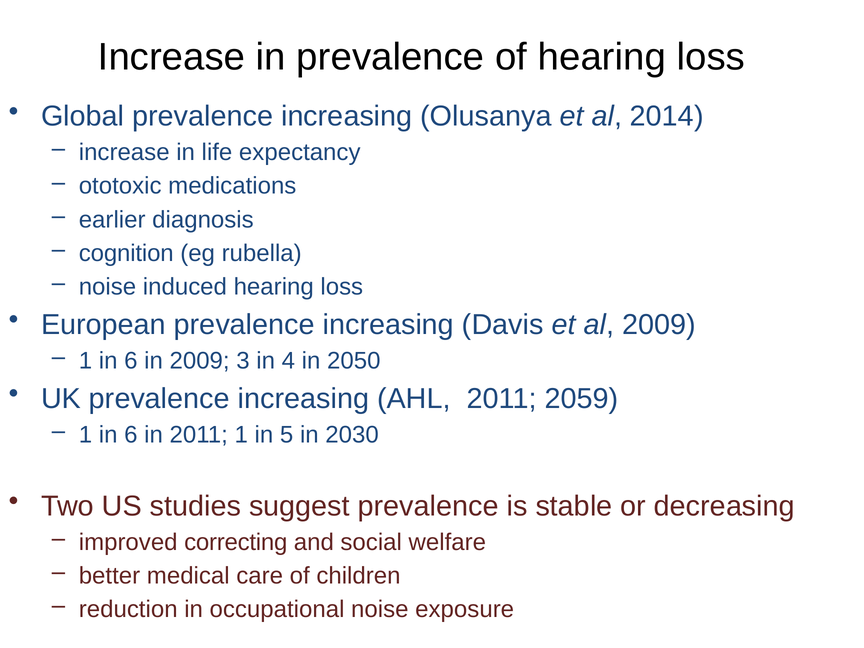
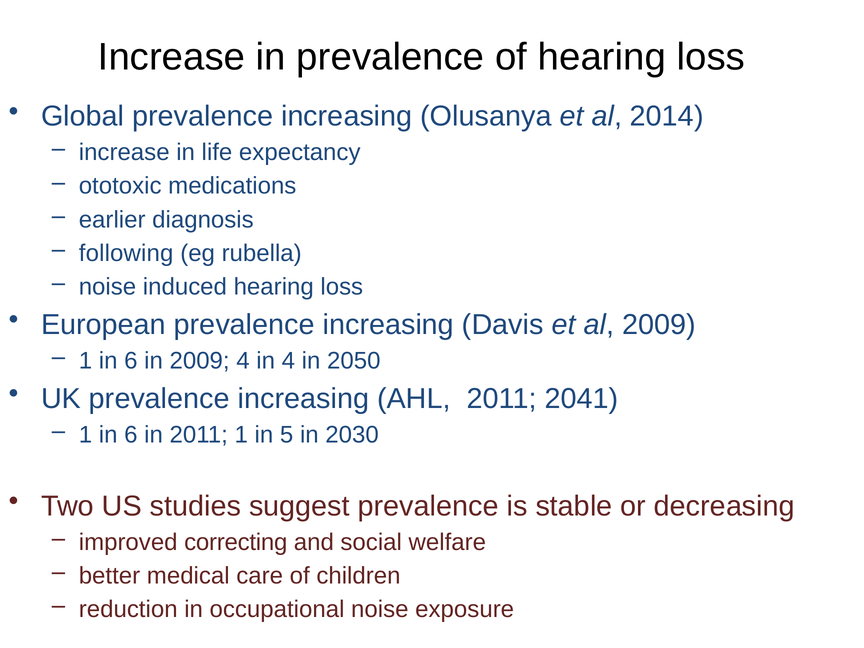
cognition: cognition -> following
2009 3: 3 -> 4
2059: 2059 -> 2041
